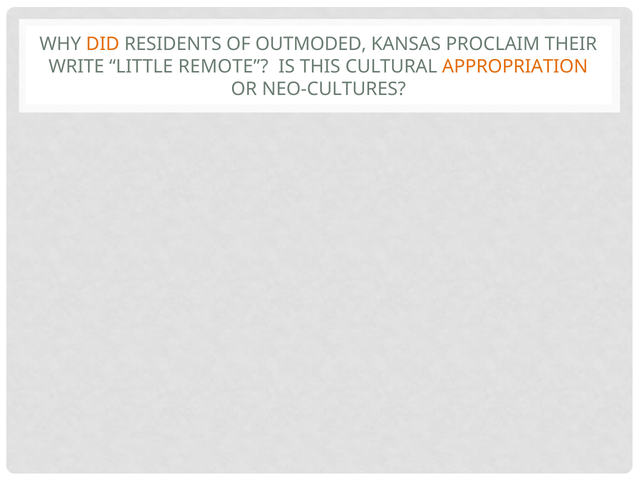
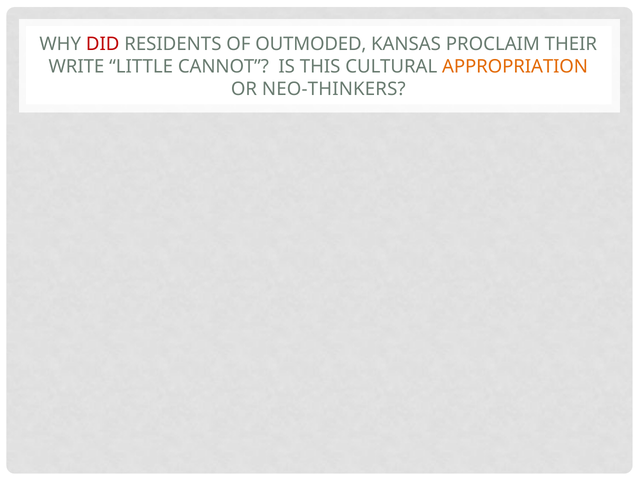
DID colour: orange -> red
REMOTE: REMOTE -> CANNOT
NEO-CULTURES: NEO-CULTURES -> NEO-THINKERS
